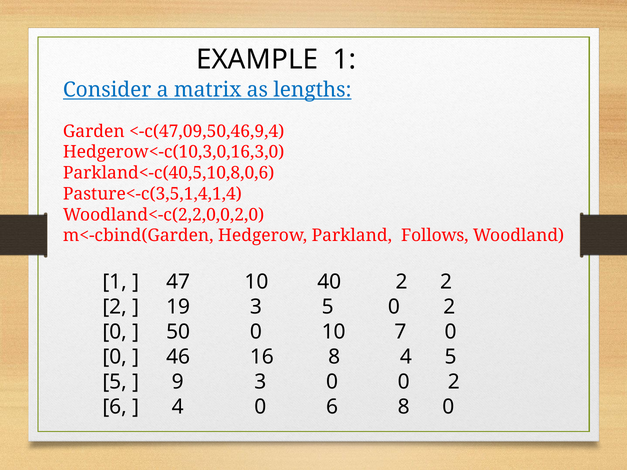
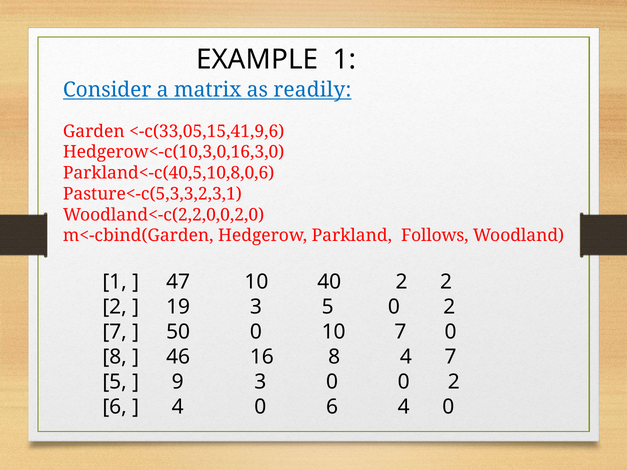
lengths: lengths -> readily
<-c(47,09,50,46,9,4: <-c(47,09,50,46,9,4 -> <-c(33,05,15,41,9,6
Pasture<-c(3,5,1,4,1,4: Pasture<-c(3,5,1,4,1,4 -> Pasture<-c(5,3,3,2,3,1
0 at (115, 332): 0 -> 7
0 at (115, 357): 0 -> 8
4 5: 5 -> 7
6 8: 8 -> 4
